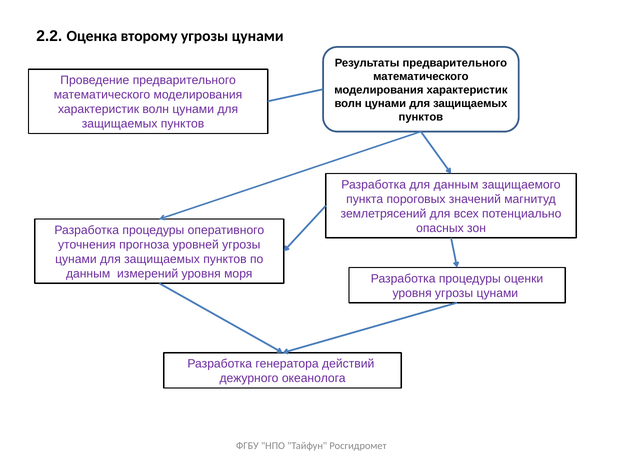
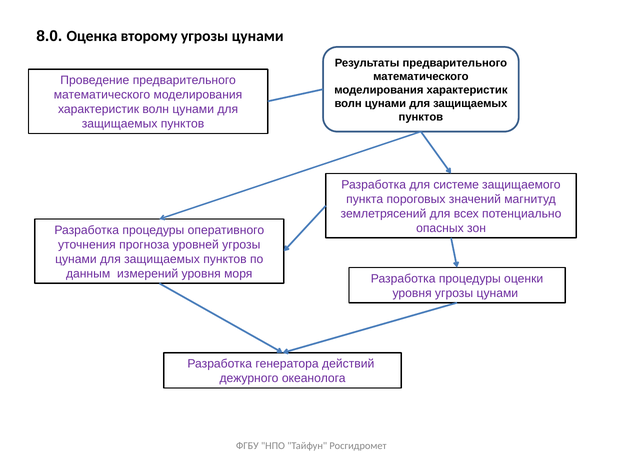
2.2: 2.2 -> 8.0
для данным: данным -> системе
